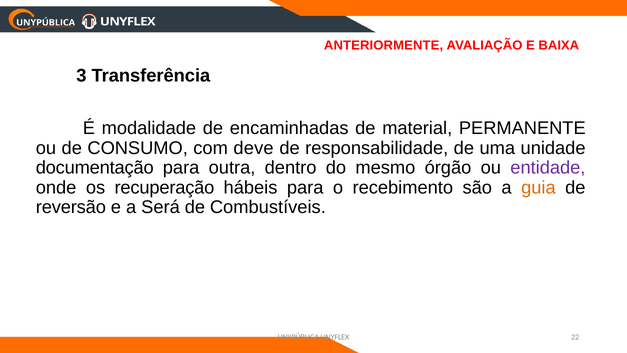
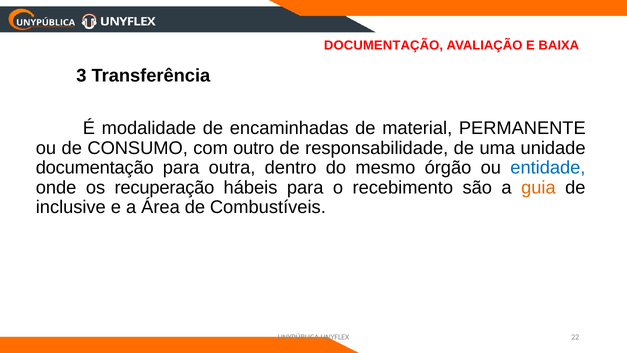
ANTERIORMENTE at (384, 45): ANTERIORMENTE -> DOCUMENTAÇÃO
deve: deve -> outro
entidade colour: purple -> blue
reversão: reversão -> inclusive
Será: Será -> Área
